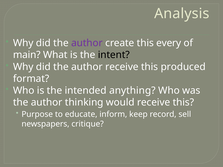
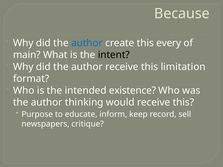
Analysis: Analysis -> Because
author at (87, 43) colour: purple -> blue
produced: produced -> limitation
anything: anything -> existence
